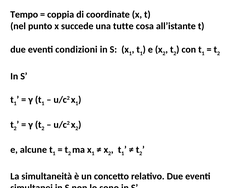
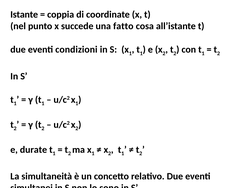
Tempo: Tempo -> Istante
tutte: tutte -> fatto
alcune: alcune -> durate
